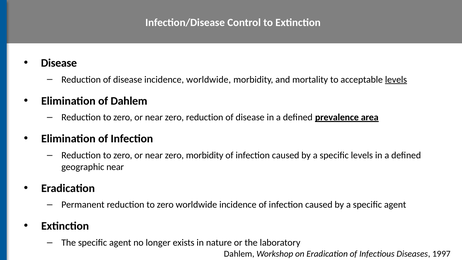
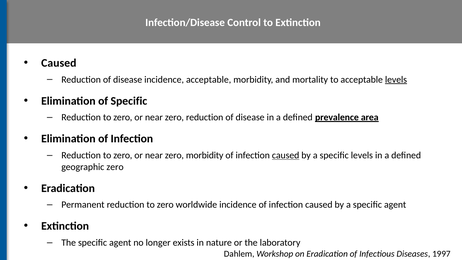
Disease at (59, 63): Disease -> Caused
incidence worldwide: worldwide -> acceptable
of Dahlem: Dahlem -> Specific
caused at (286, 155) underline: none -> present
geographic near: near -> zero
